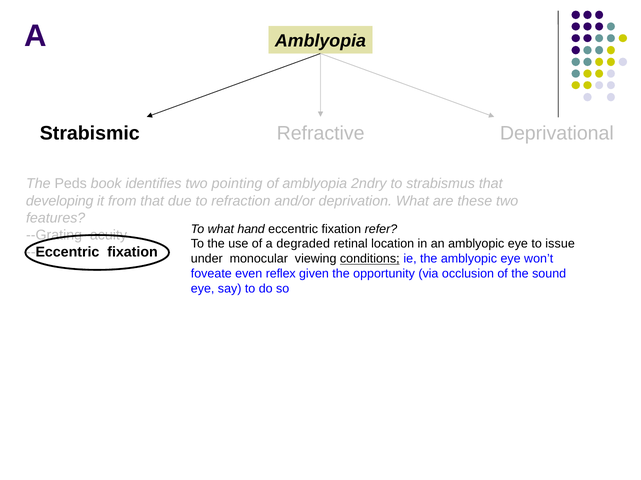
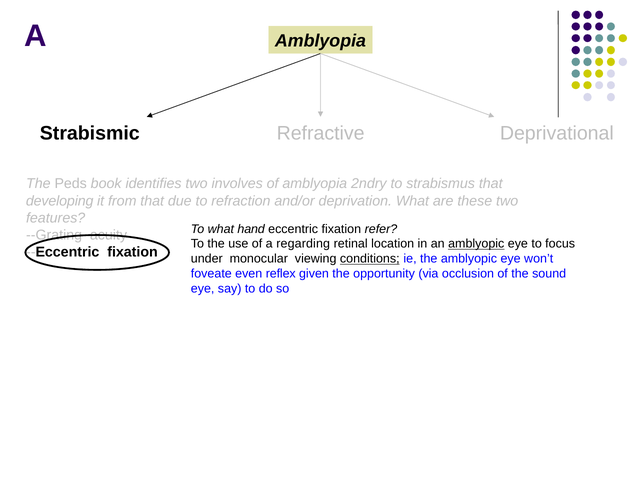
pointing: pointing -> involves
degraded: degraded -> regarding
amblyopic at (476, 244) underline: none -> present
issue: issue -> focus
